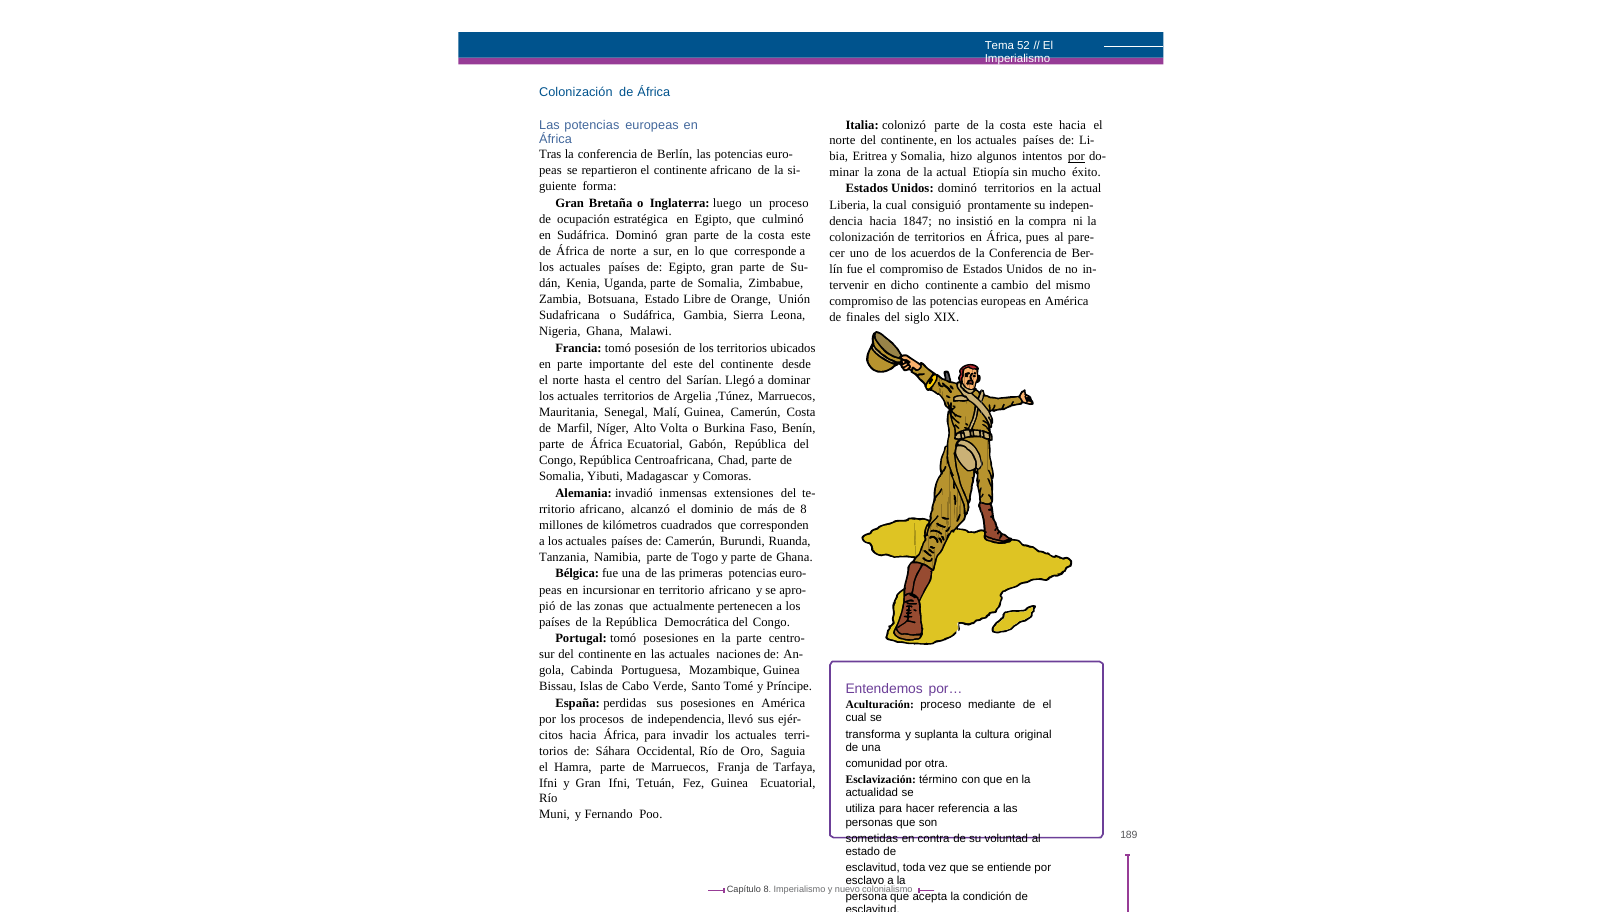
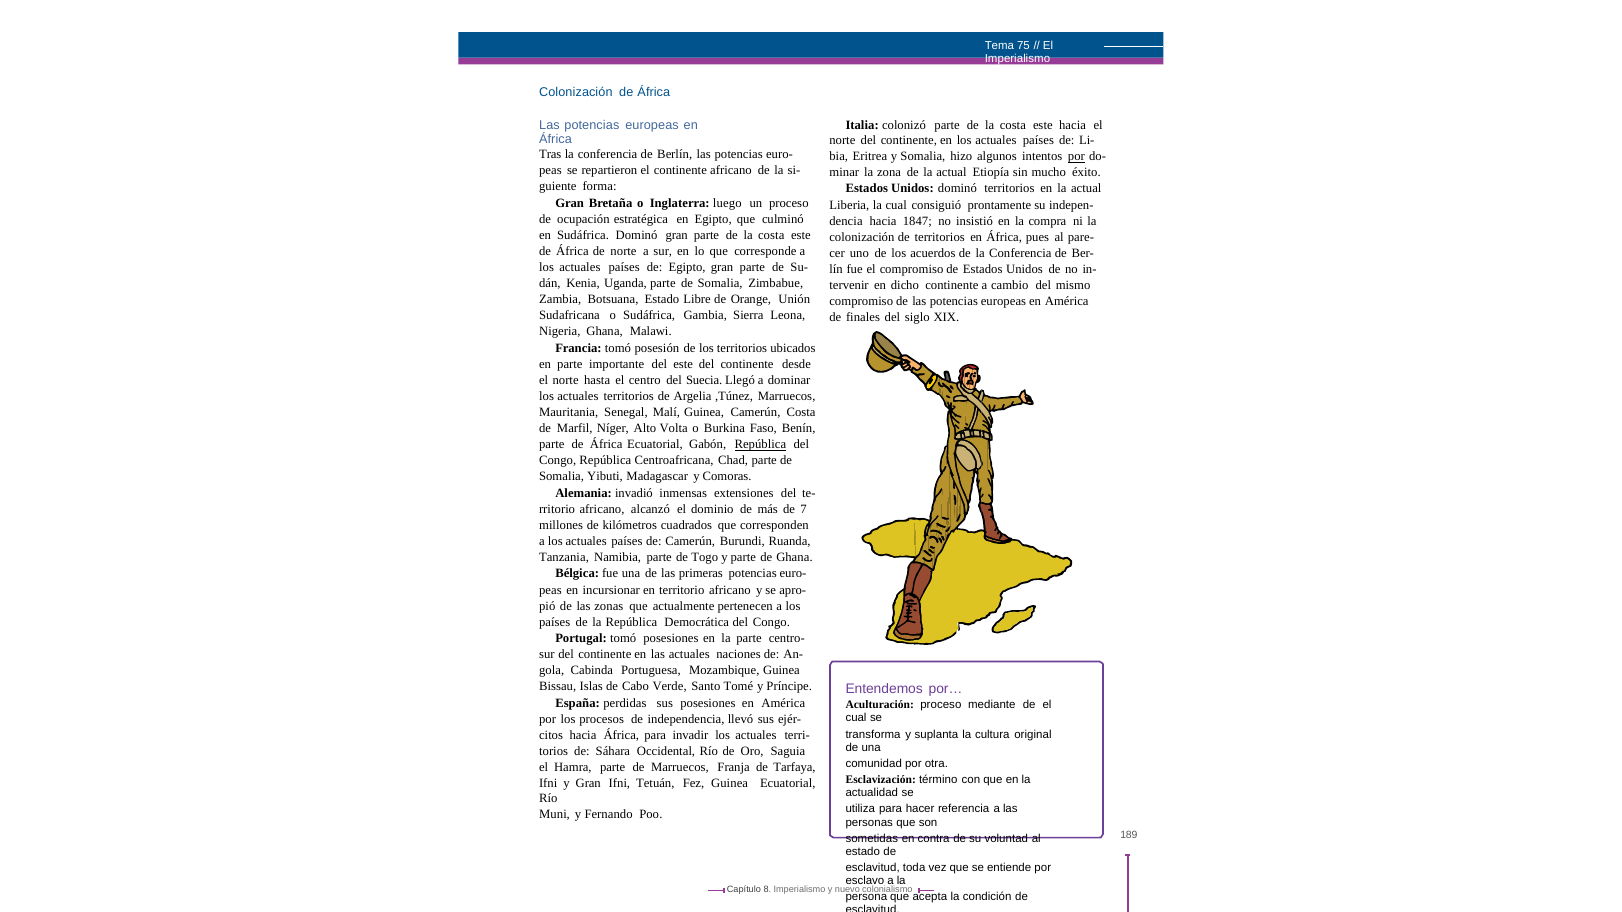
52: 52 -> 75
Sarían: Sarían -> Suecia
República at (760, 445) underline: none -> present
de 8: 8 -> 7
